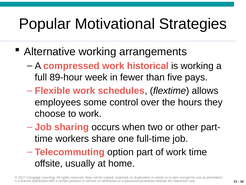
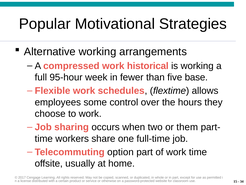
89-hour: 89-hour -> 95-hour
pays: pays -> base
other: other -> them
